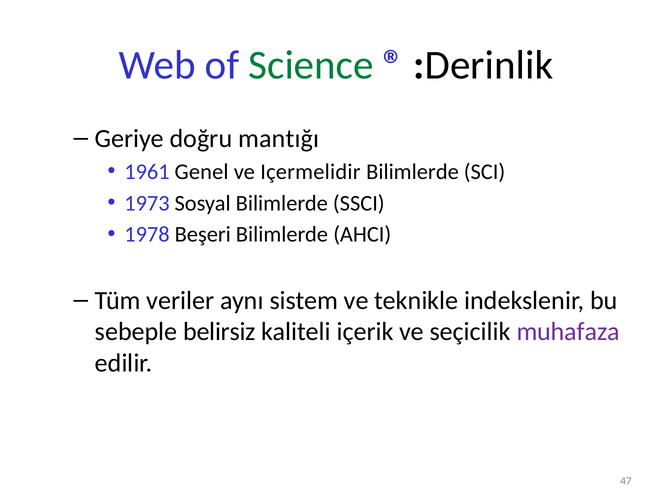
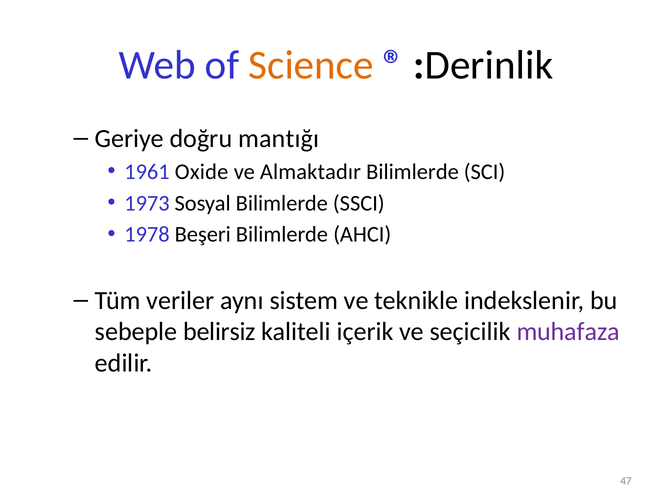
Science colour: green -> orange
Genel: Genel -> Oxide
Içermelidir: Içermelidir -> Almaktadır
